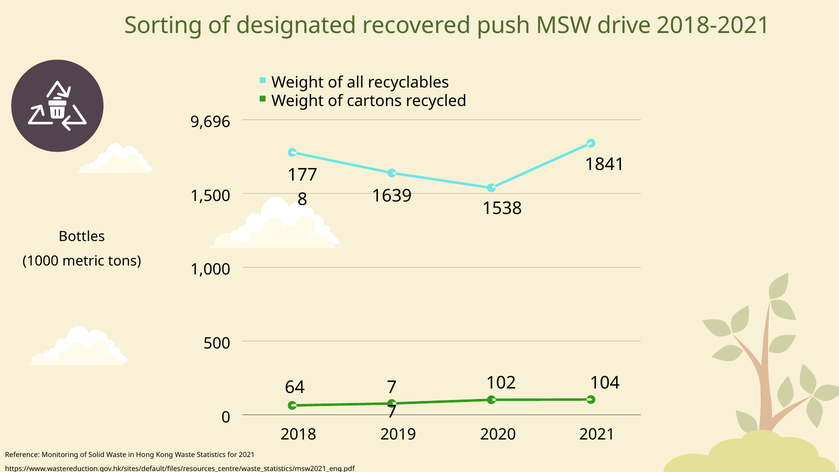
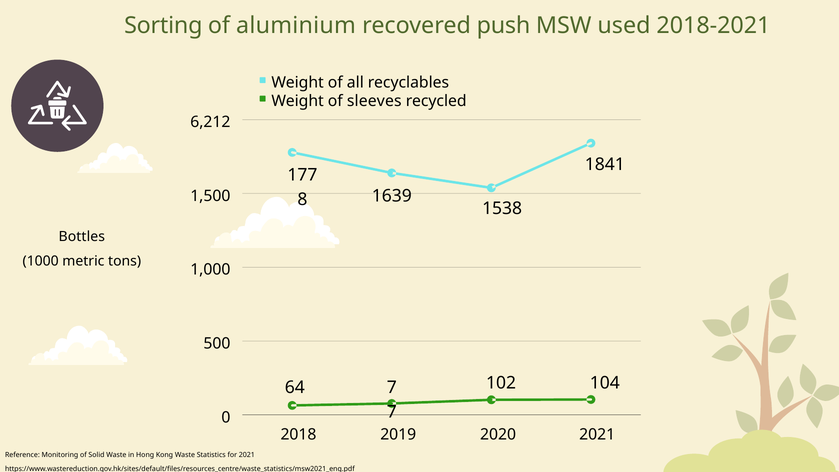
designated: designated -> aluminium
drive: drive -> used
cartons: cartons -> sleeves
9,696: 9,696 -> 6,212
